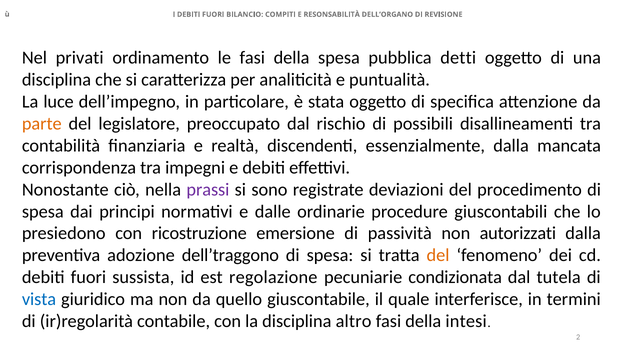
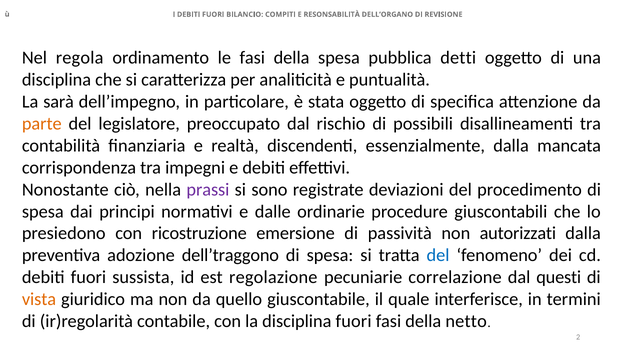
privati: privati -> regola
luce: luce -> sarà
del at (438, 256) colour: orange -> blue
condizionata: condizionata -> correlazione
tutela: tutela -> questi
vista colour: blue -> orange
disciplina altro: altro -> fuori
intesi: intesi -> netto
